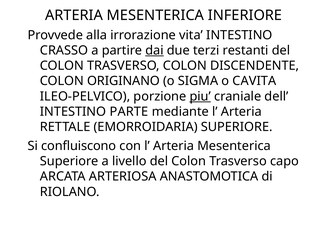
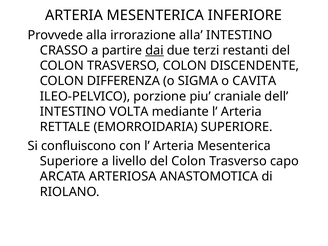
irrorazione vita: vita -> alla
ORIGINANO: ORIGINANO -> DIFFERENZA
piu underline: present -> none
PARTE: PARTE -> VOLTA
